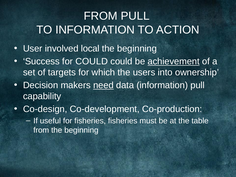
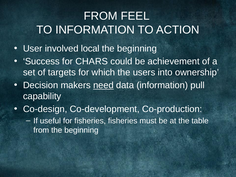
FROM PULL: PULL -> FEEL
for COULD: COULD -> CHARS
achievement underline: present -> none
